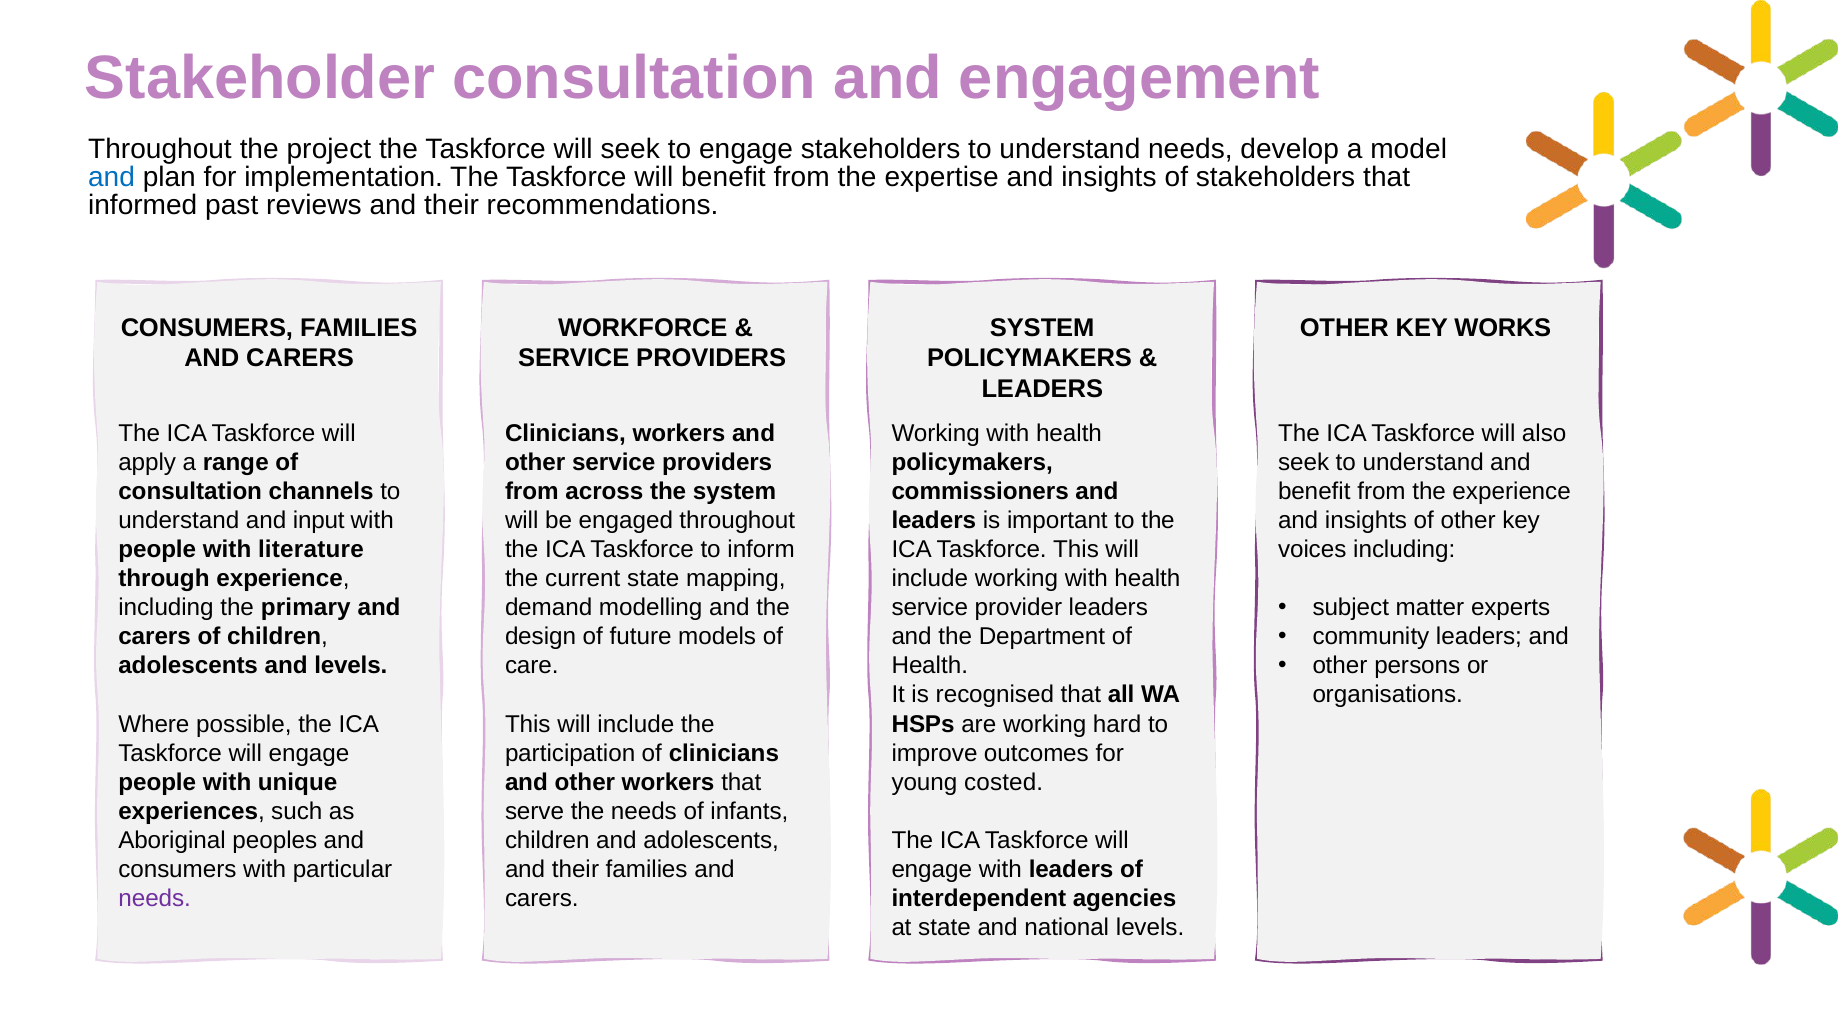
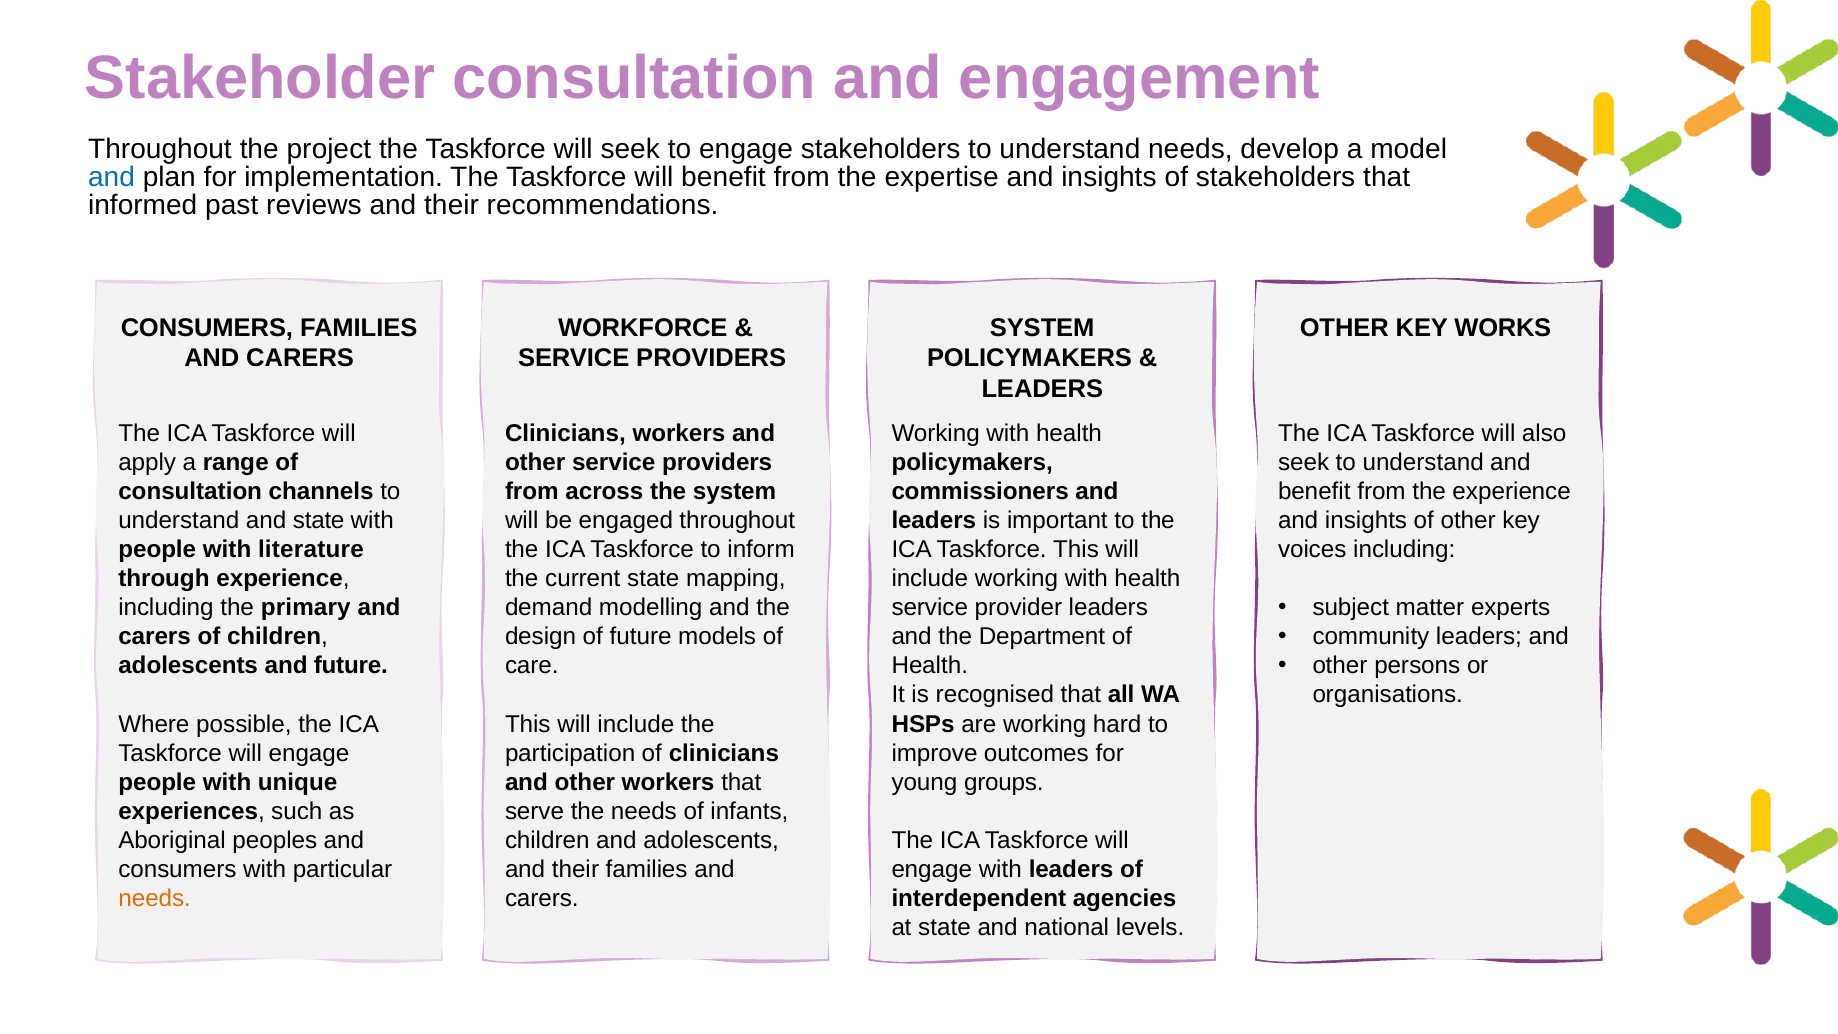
and input: input -> state
and levels: levels -> future
costed: costed -> groups
needs at (155, 899) colour: purple -> orange
